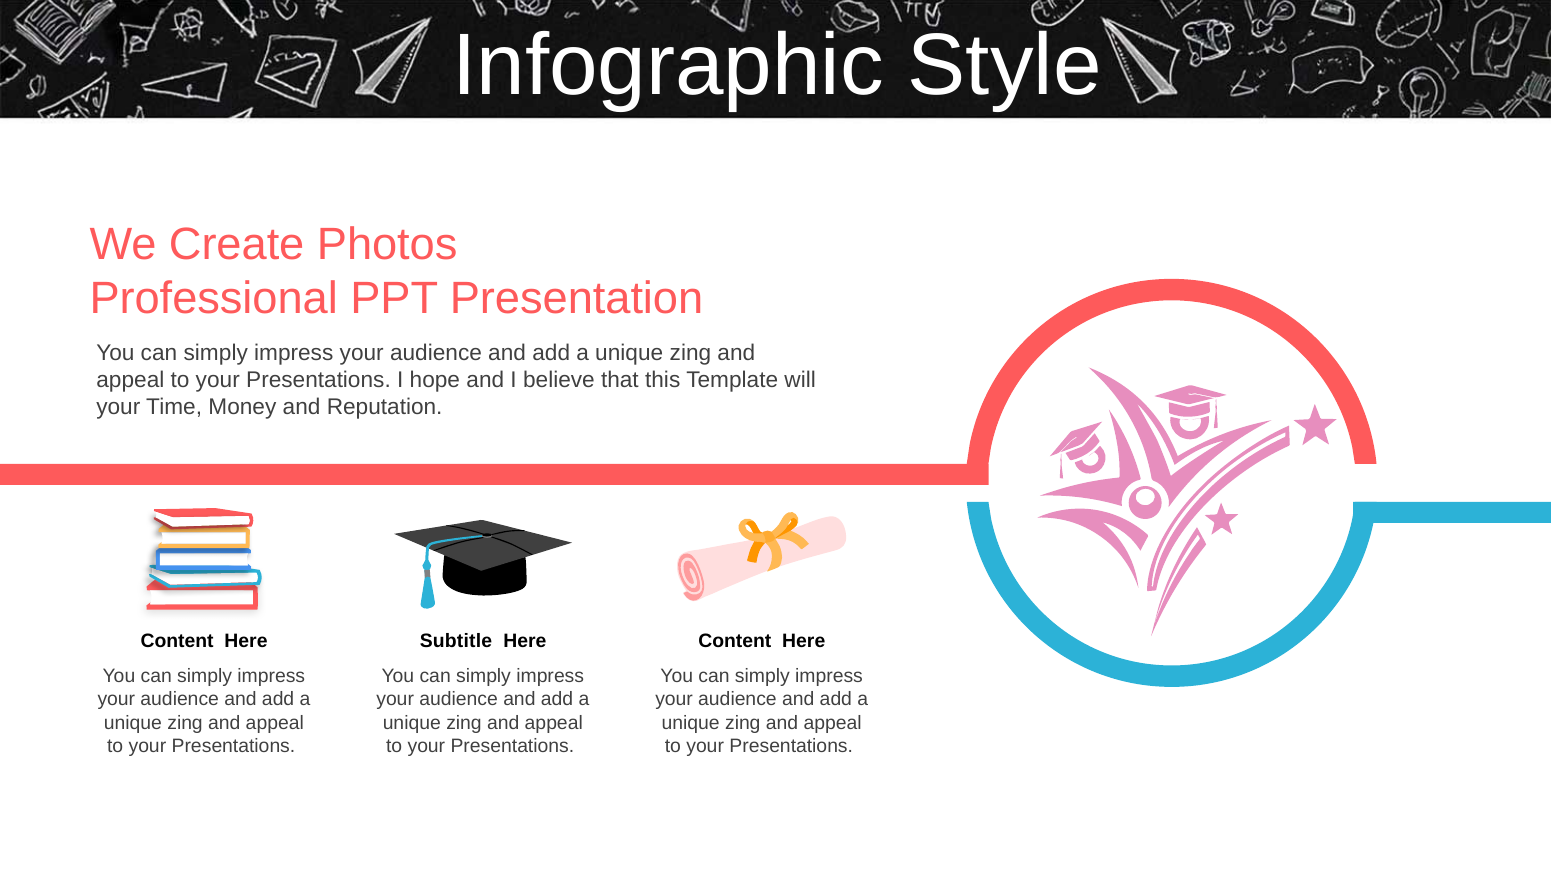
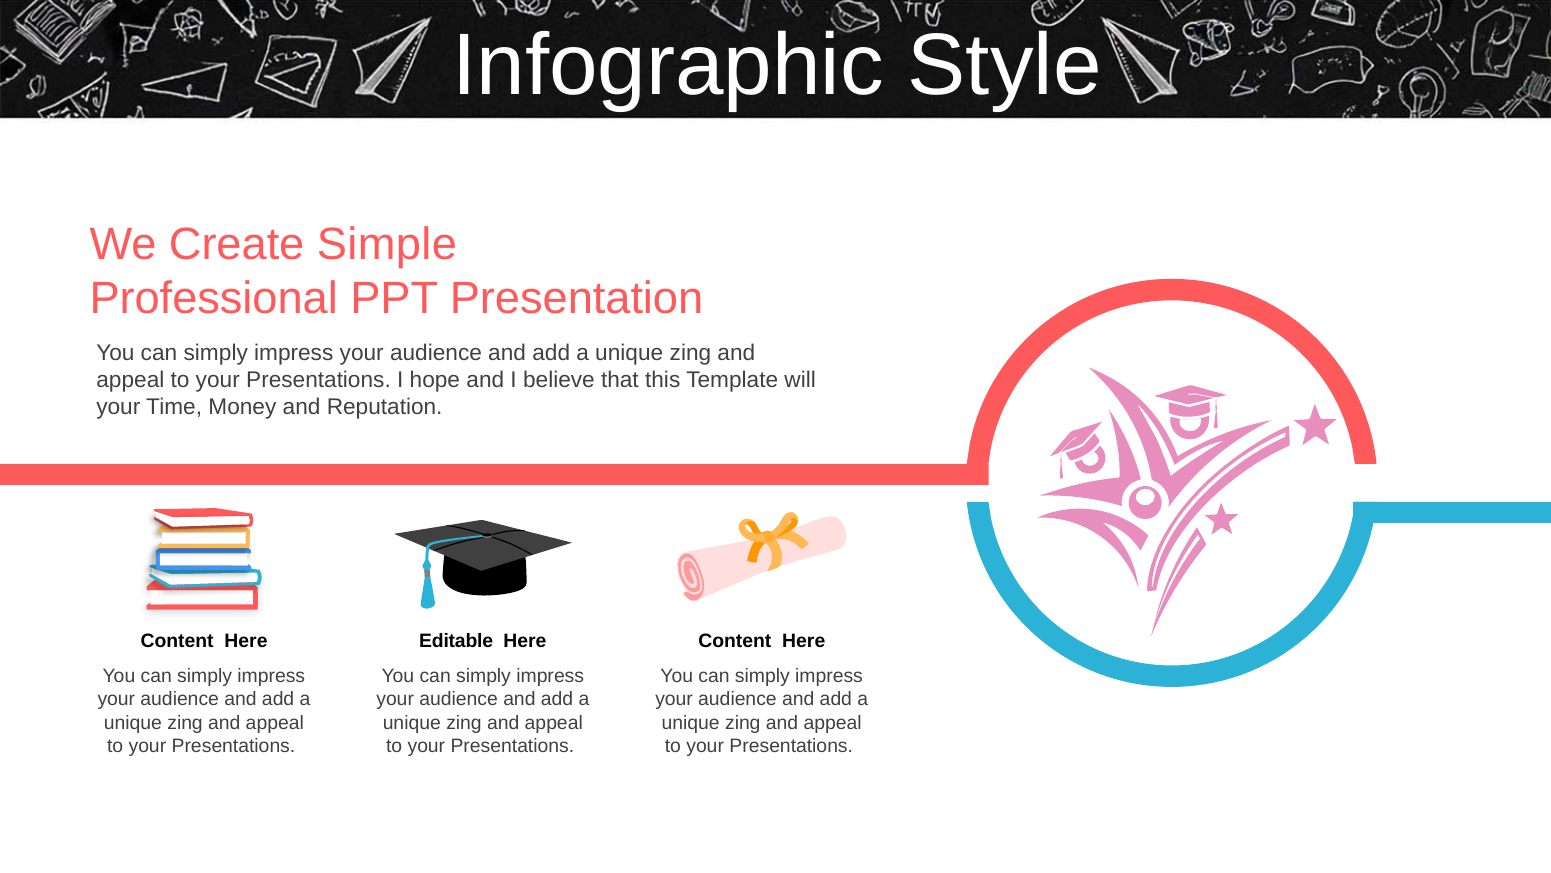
Photos: Photos -> Simple
Subtitle: Subtitle -> Editable
